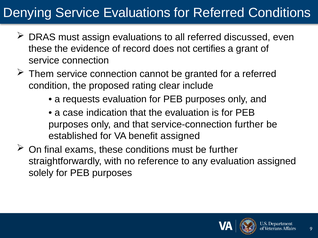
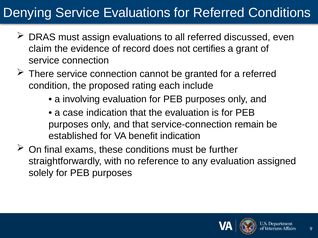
these at (40, 49): these -> claim
Them: Them -> There
clear: clear -> each
requests: requests -> involving
service-connection further: further -> remain
benefit assigned: assigned -> indication
